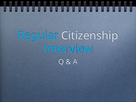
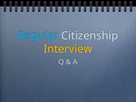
Interview colour: light blue -> yellow
